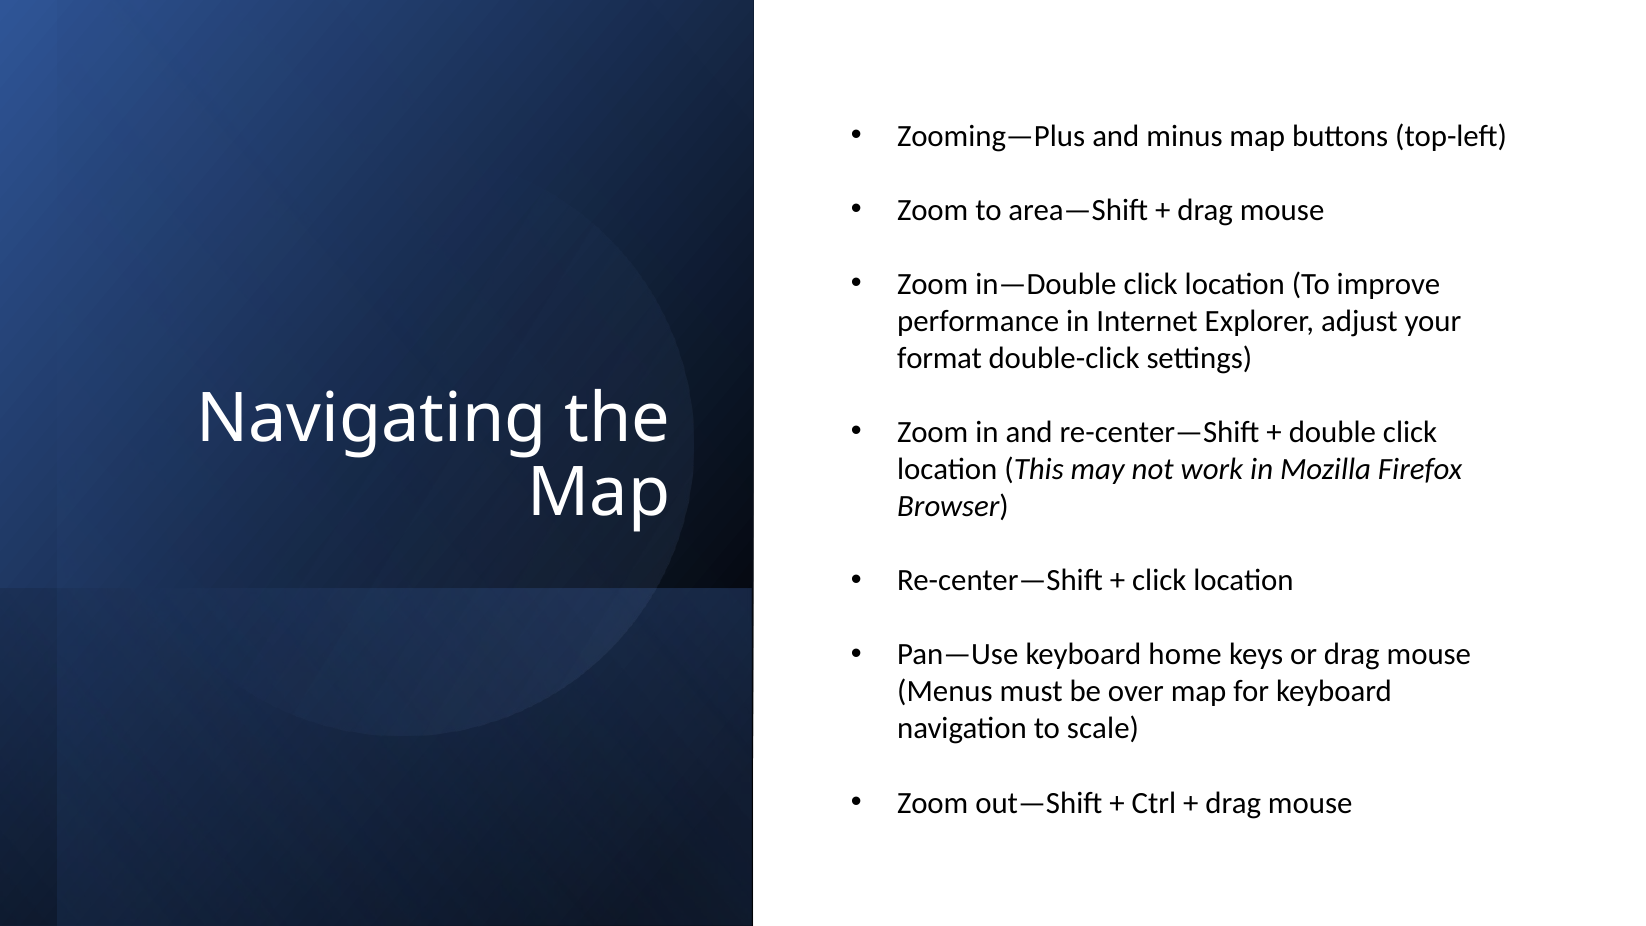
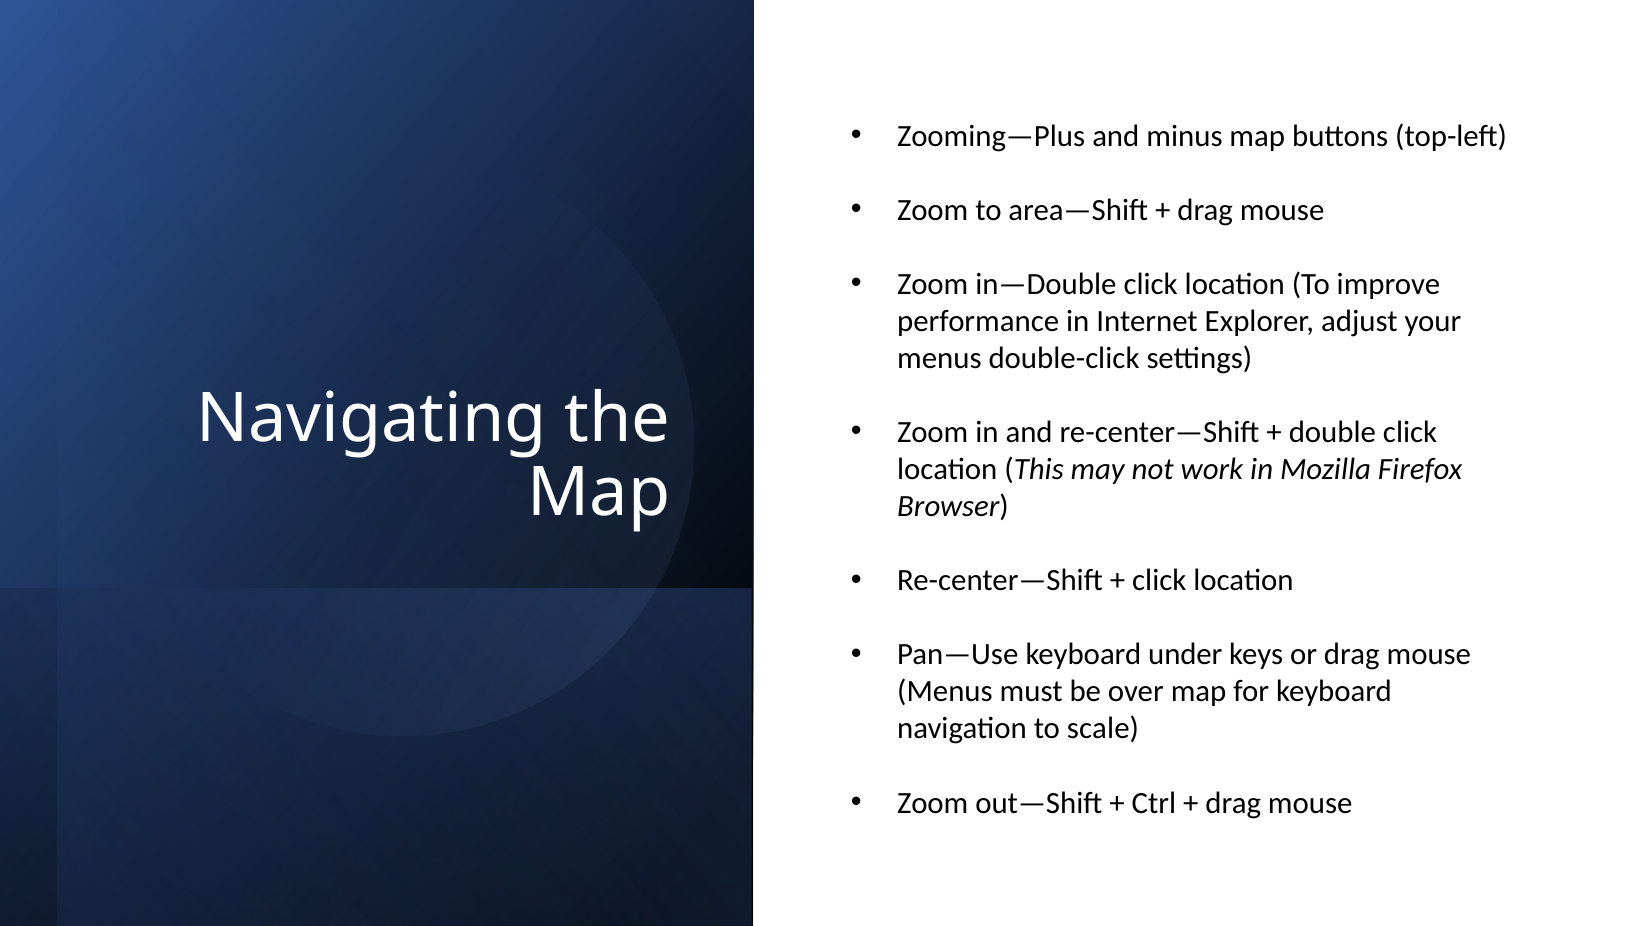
format at (940, 358): format -> menus
home: home -> under
